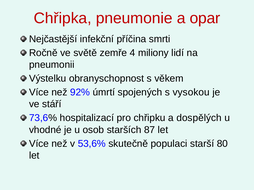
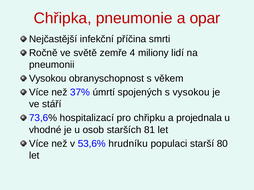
Výstelku at (48, 79): Výstelku -> Vysokou
92%: 92% -> 37%
dospělých: dospělých -> projednala
87: 87 -> 81
skutečně: skutečně -> hrudníku
